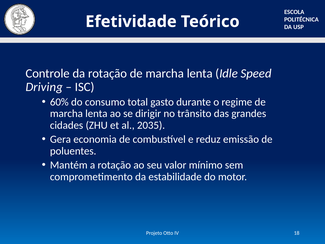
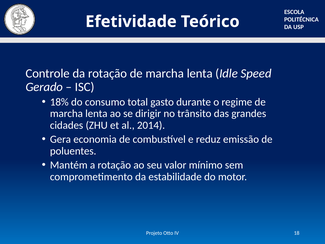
Driving: Driving -> Gerado
60%: 60% -> 18%
2035: 2035 -> 2014
